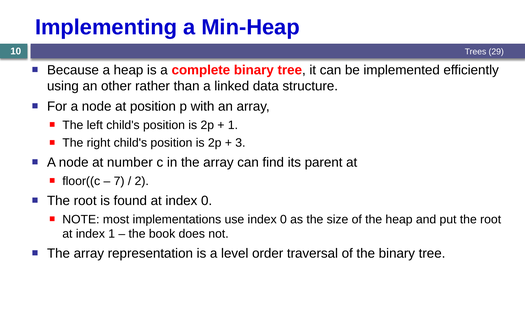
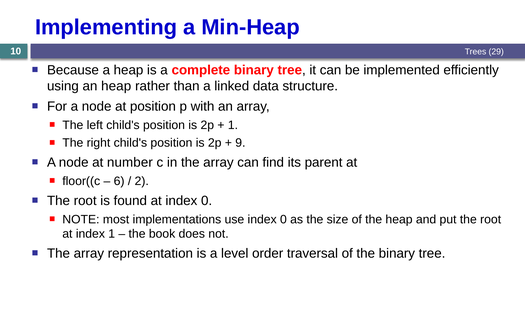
an other: other -> heap
3: 3 -> 9
7: 7 -> 6
